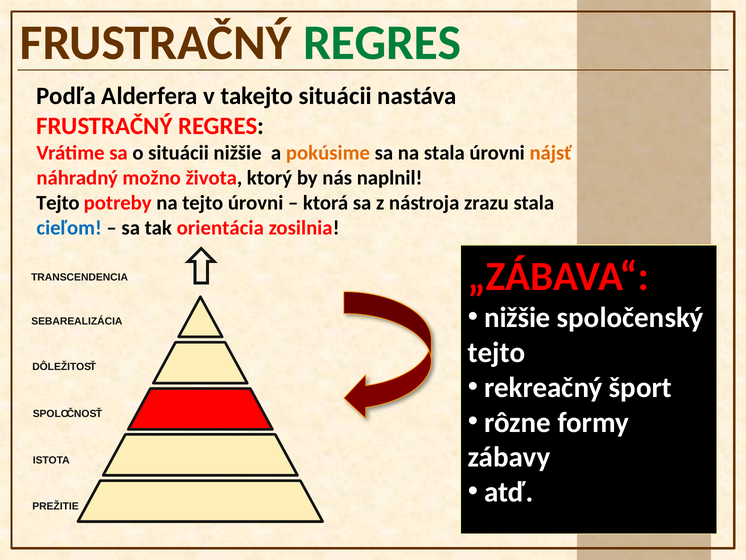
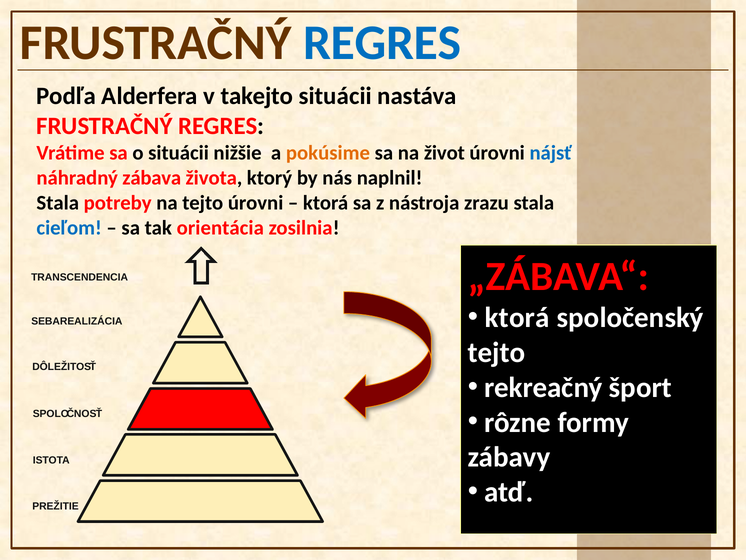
REGRES at (382, 43) colour: green -> blue
na stala: stala -> život
nájsť colour: orange -> blue
možno: možno -> zábava
Tejto at (58, 203): Tejto -> Stala
nižšie at (517, 318): nižšie -> ktorá
